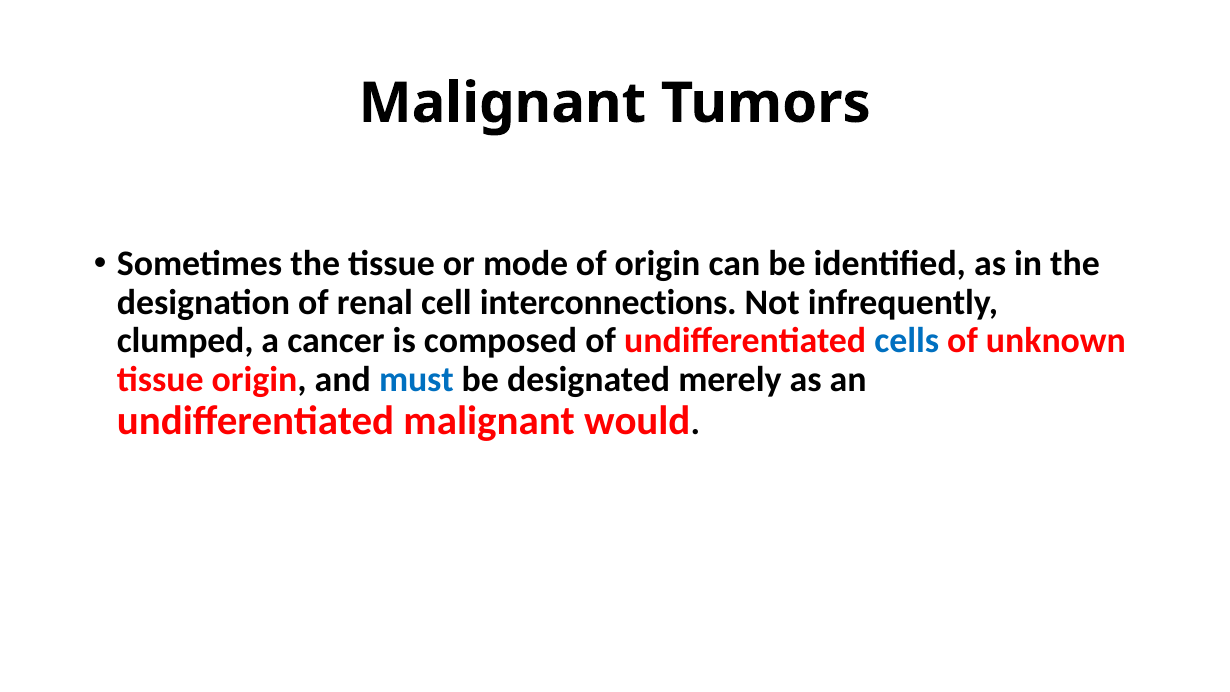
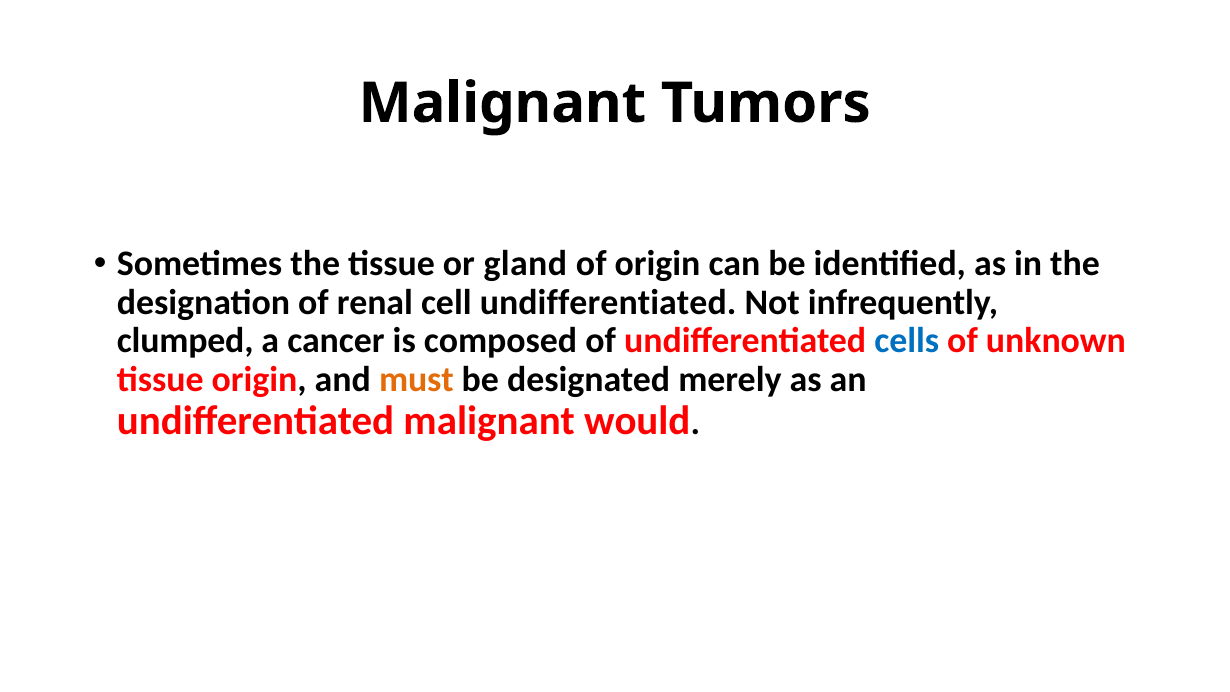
mode: mode -> gland
cell interconnections: interconnections -> undifferentiated
must colour: blue -> orange
